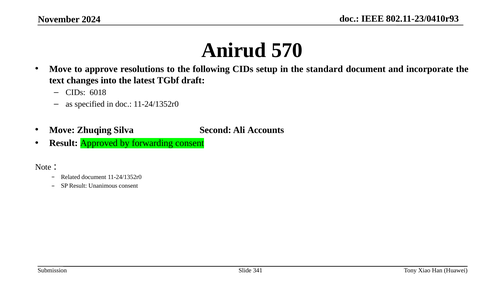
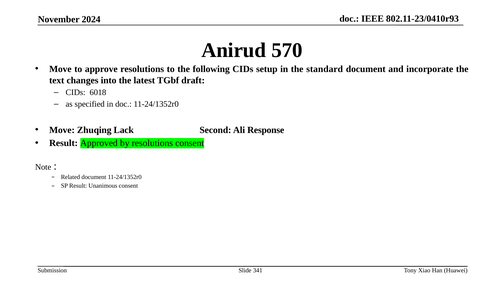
Silva: Silva -> Lack
Accounts: Accounts -> Response
by forwarding: forwarding -> resolutions
